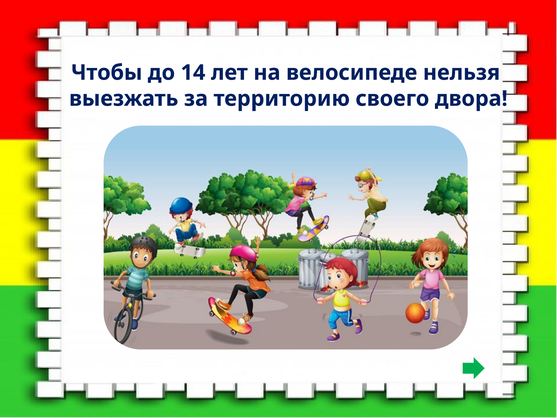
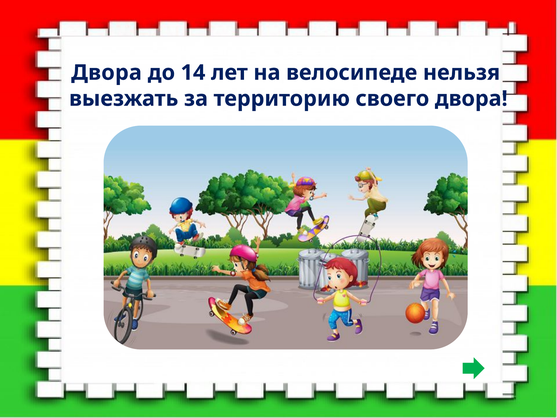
Чтобы at (107, 73): Чтобы -> Двора
